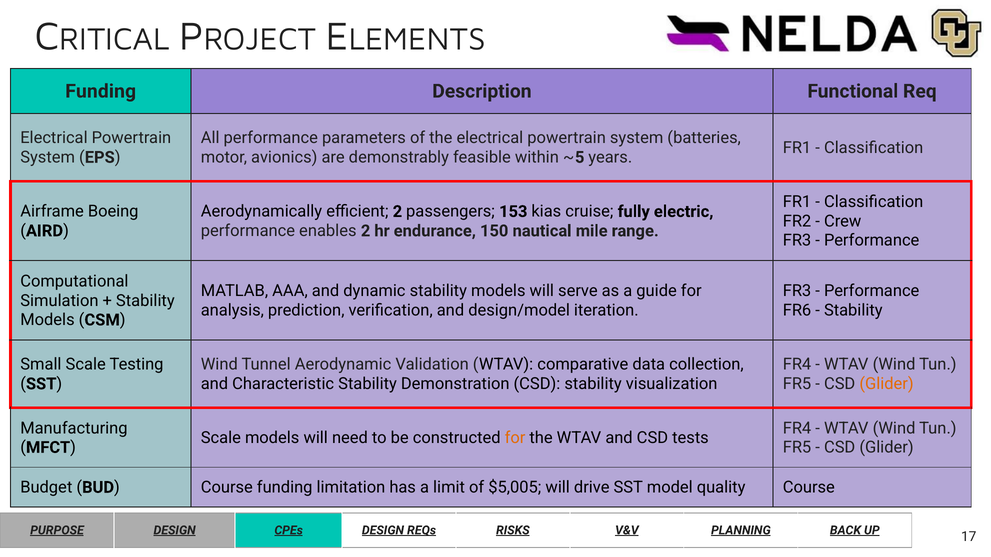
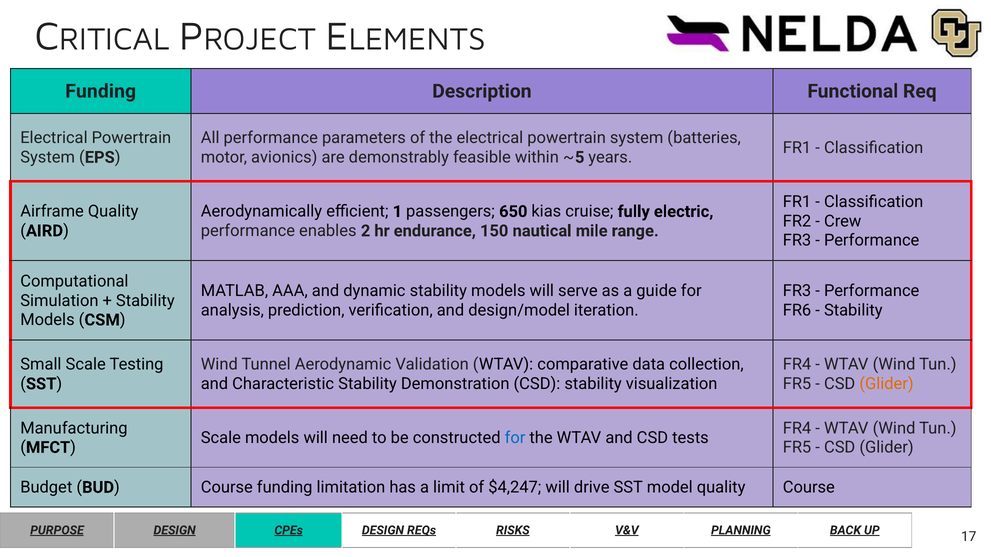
Airframe Boeing: Boeing -> Quality
efficient 2: 2 -> 1
153: 153 -> 650
for at (515, 438) colour: orange -> blue
$5,005: $5,005 -> $4,247
